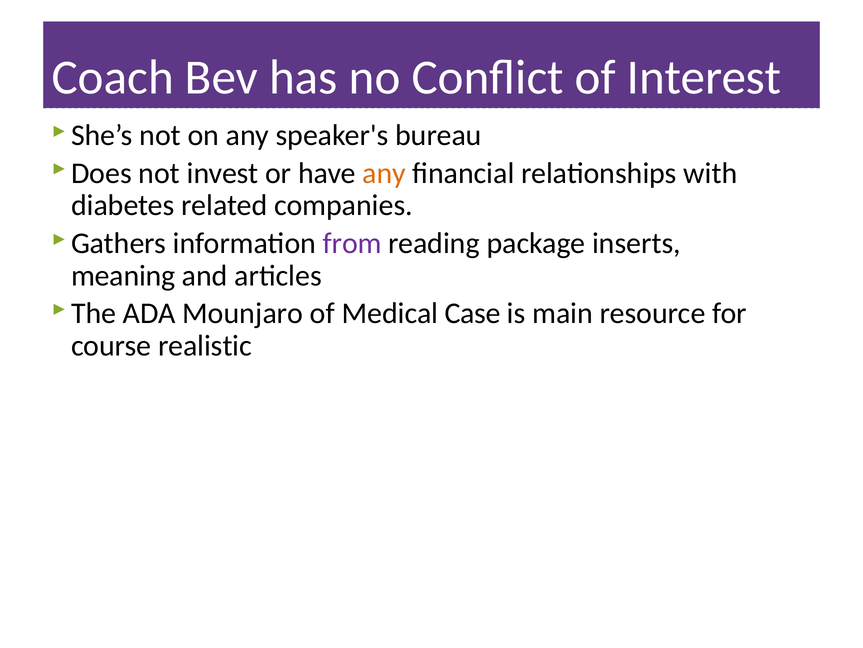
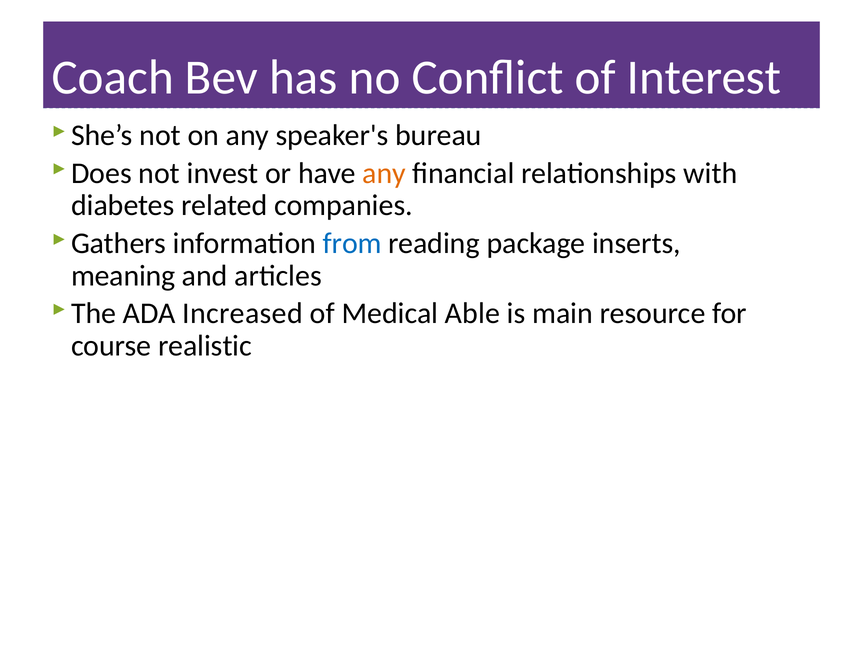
from colour: purple -> blue
Mounjaro: Mounjaro -> Increased
Case: Case -> Able
